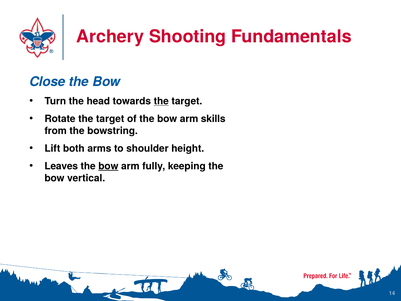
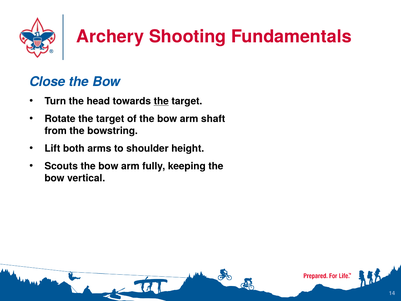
skills: skills -> shaft
Leaves: Leaves -> Scouts
bow at (108, 166) underline: present -> none
